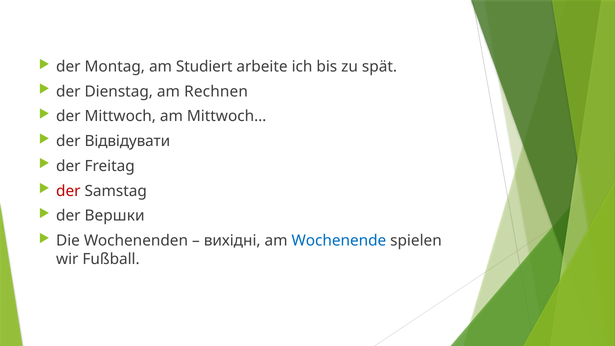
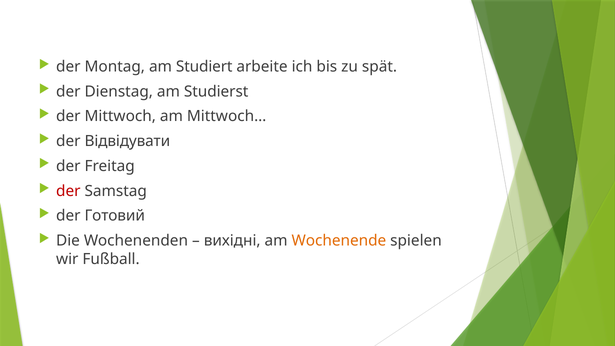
Rechnen: Rechnen -> Studierst
Вершки: Вершки -> Готовий
Wochenende colour: blue -> orange
